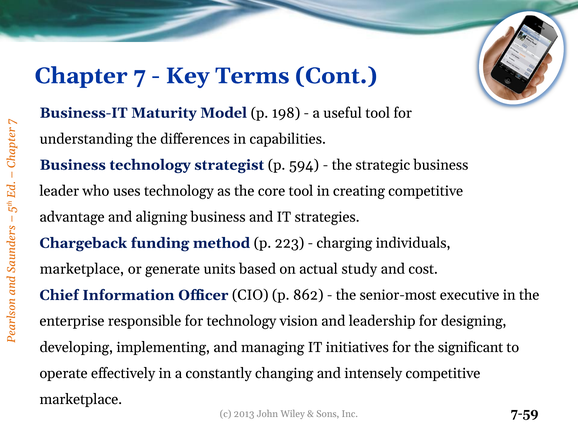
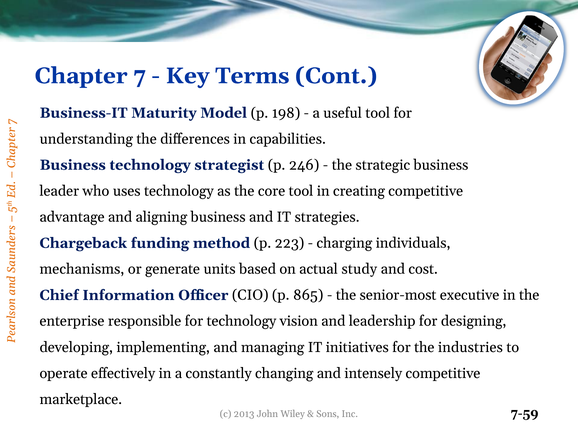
594: 594 -> 246
marketplace at (82, 269): marketplace -> mechanisms
862: 862 -> 865
significant: significant -> industries
